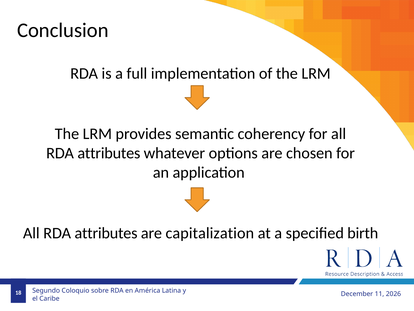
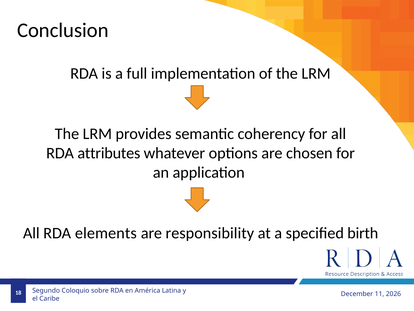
attributes at (106, 233): attributes -> elements
capitalization: capitalization -> responsibility
